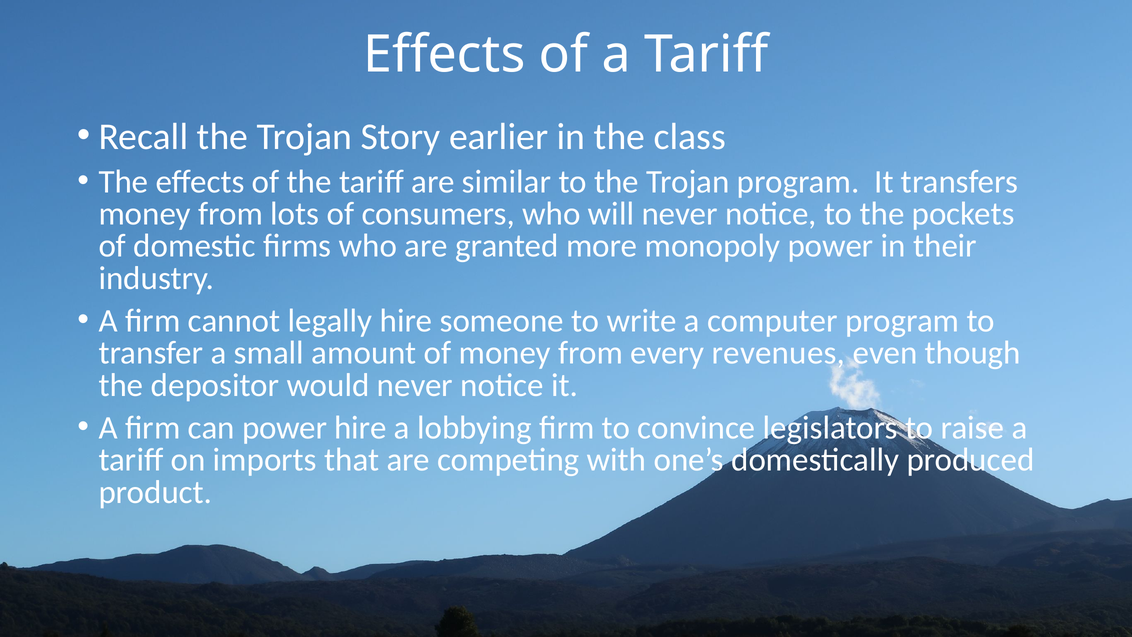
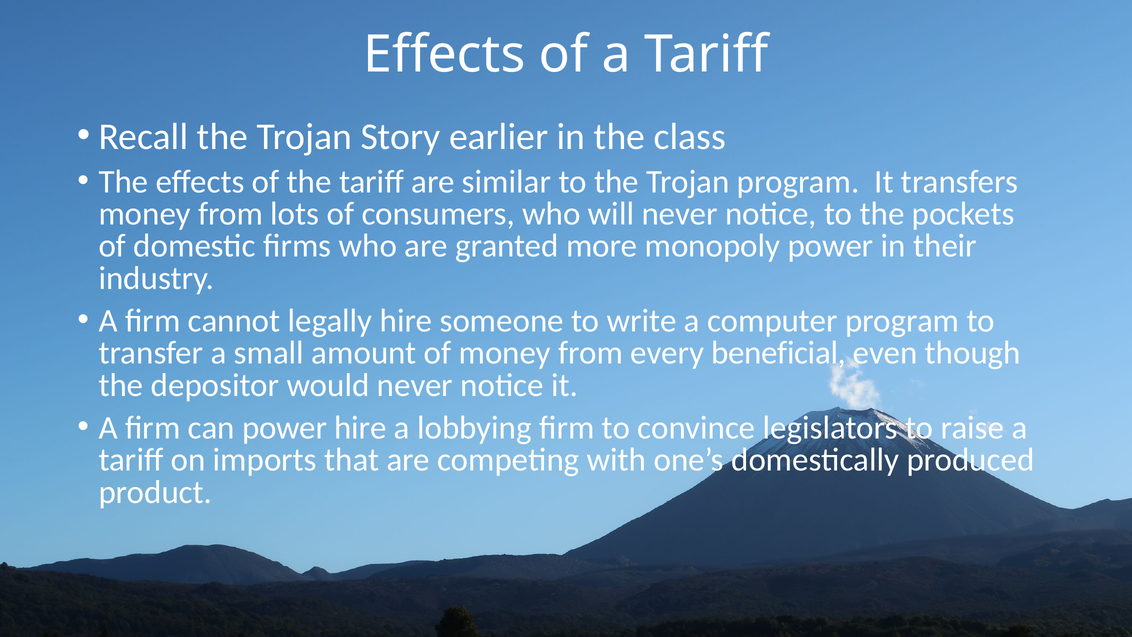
revenues: revenues -> beneficial
